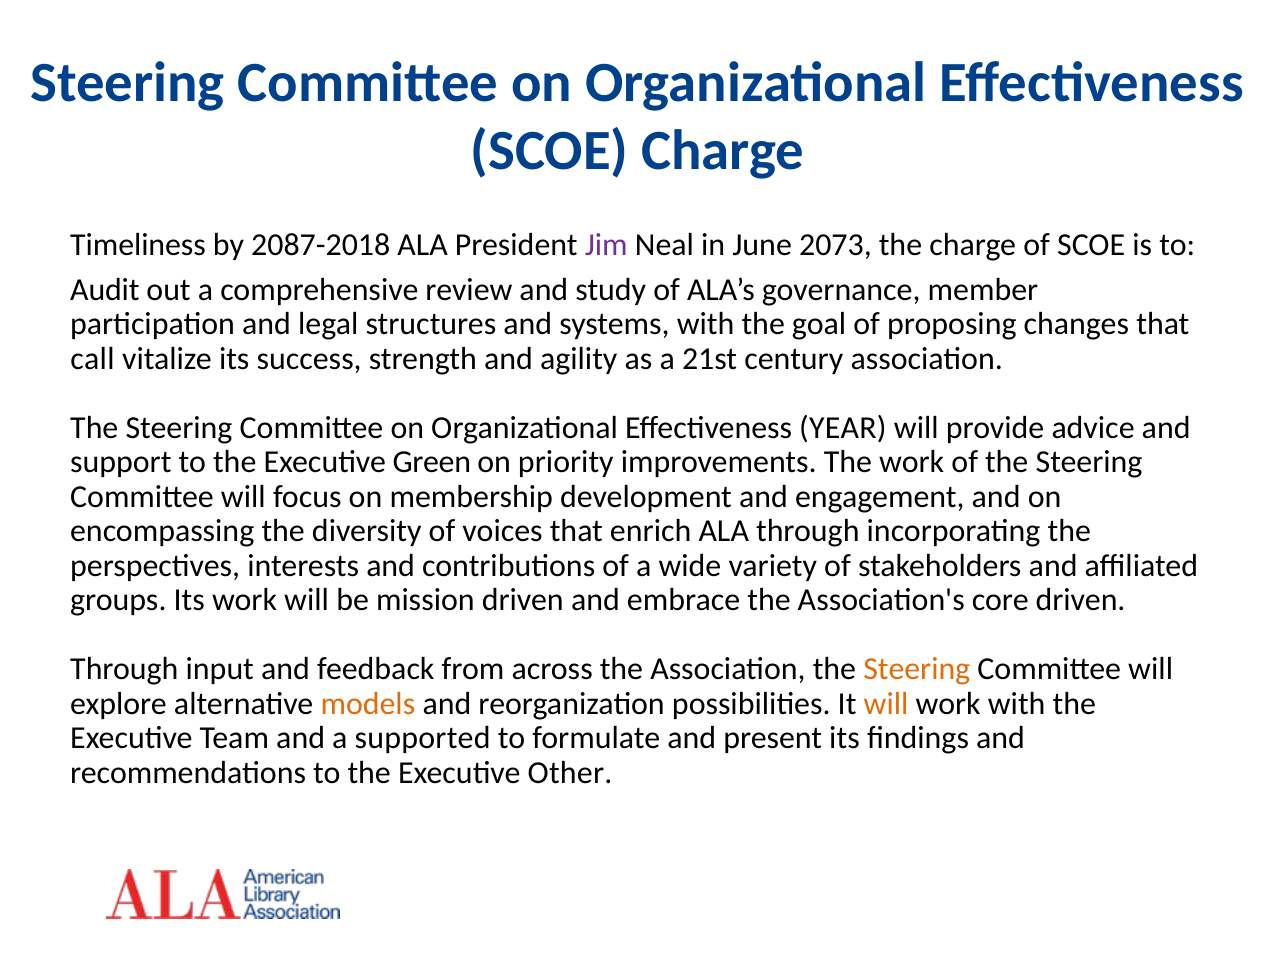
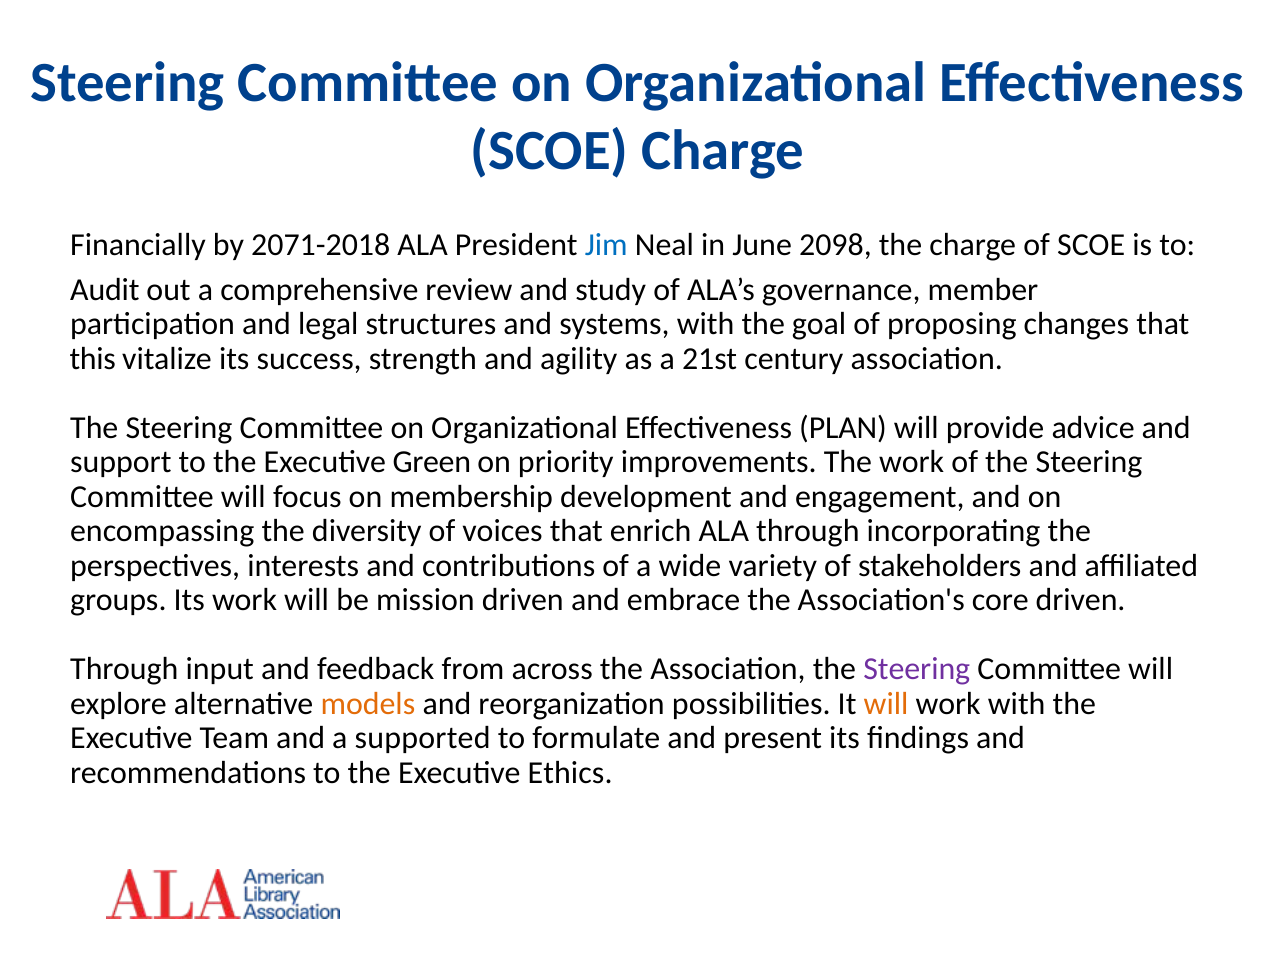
Timeliness: Timeliness -> Financially
2087-2018: 2087-2018 -> 2071-2018
Jim colour: purple -> blue
2073: 2073 -> 2098
call: call -> this
YEAR: YEAR -> PLAN
Steering at (917, 669) colour: orange -> purple
Other: Other -> Ethics
